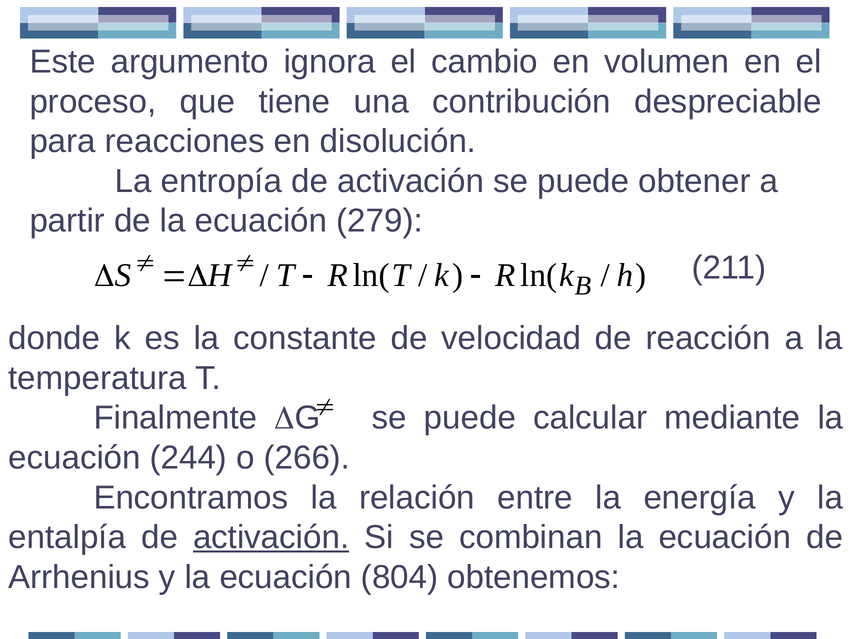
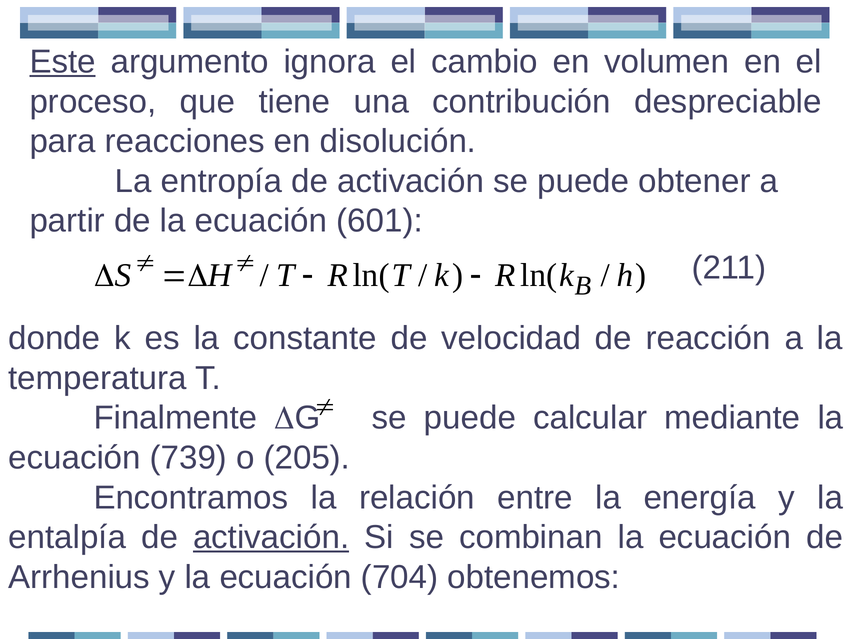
Este underline: none -> present
279: 279 -> 601
244: 244 -> 739
266: 266 -> 205
804: 804 -> 704
